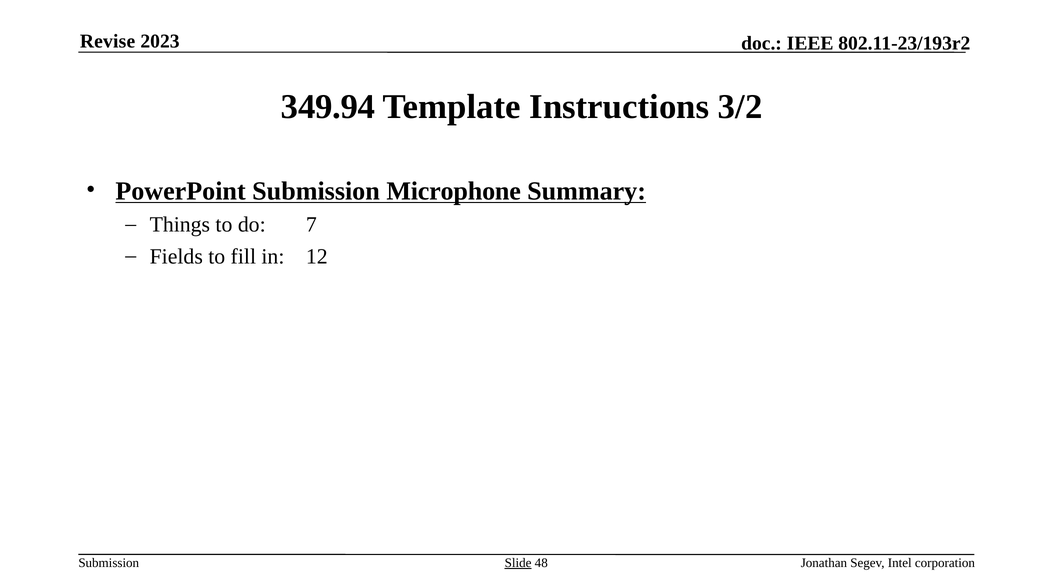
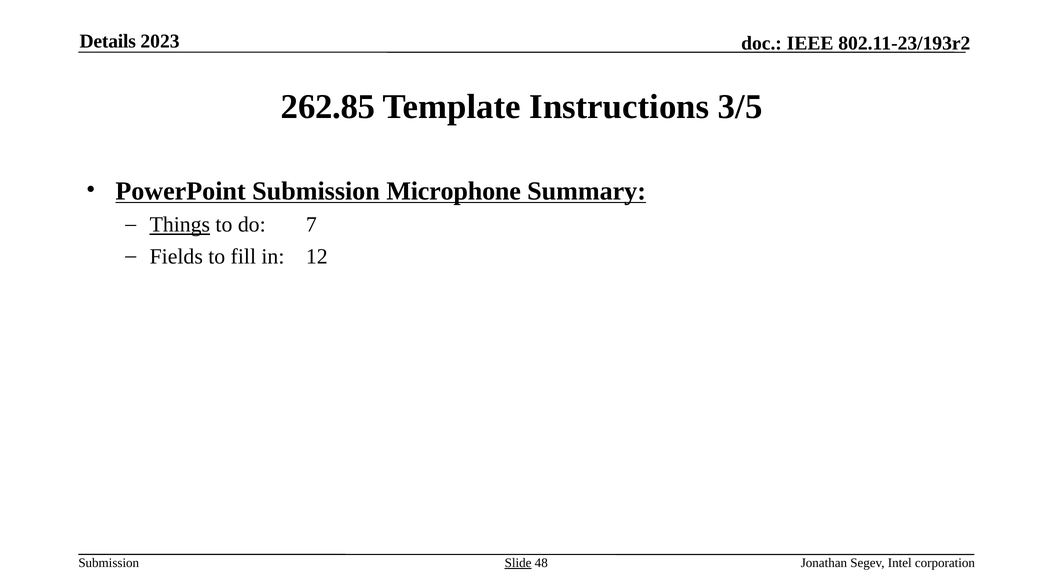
Revise: Revise -> Details
349.94: 349.94 -> 262.85
3/2: 3/2 -> 3/5
Things underline: none -> present
